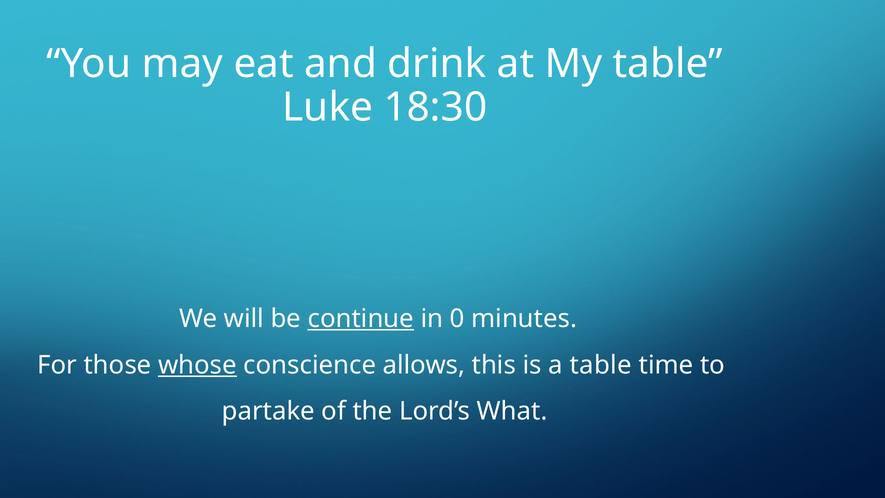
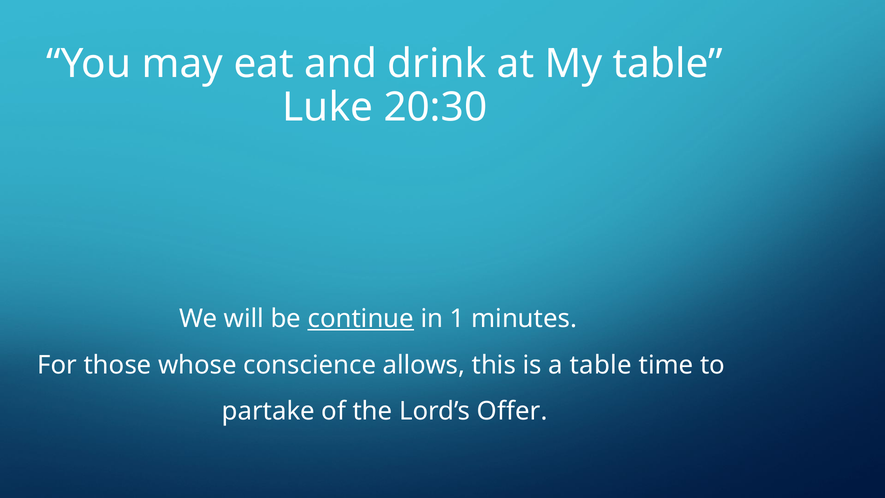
18:30: 18:30 -> 20:30
0: 0 -> 1
whose underline: present -> none
What: What -> Offer
